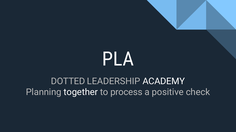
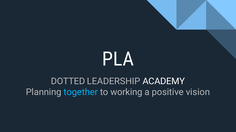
together colour: white -> light blue
process: process -> working
check: check -> vision
